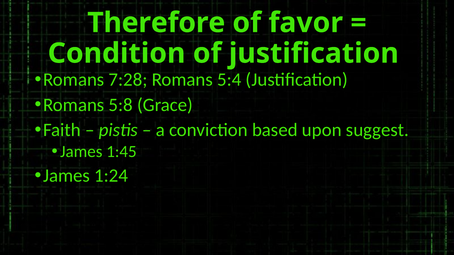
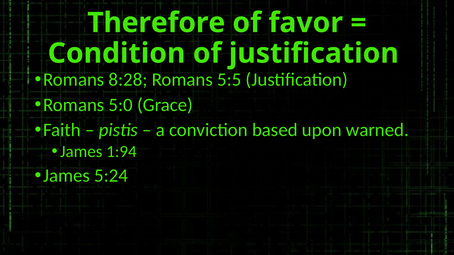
7:28: 7:28 -> 8:28
5:4: 5:4 -> 5:5
5:8: 5:8 -> 5:0
suggest: suggest -> warned
1:45: 1:45 -> 1:94
1:24: 1:24 -> 5:24
